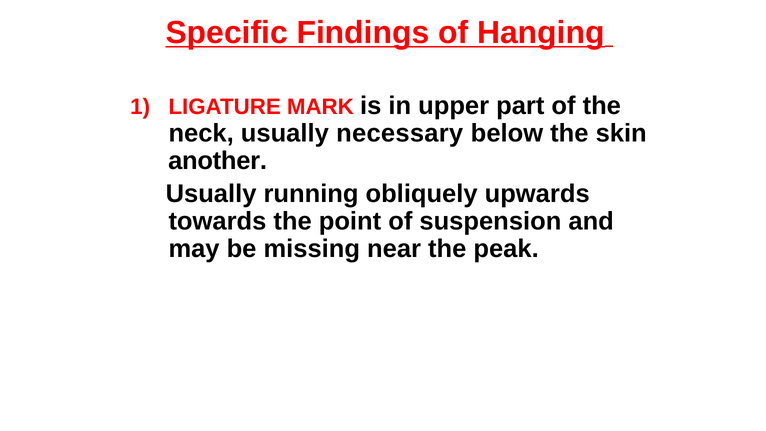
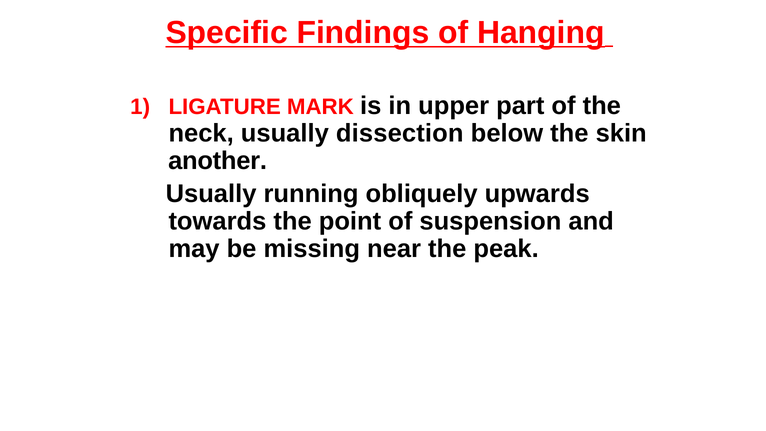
necessary: necessary -> dissection
